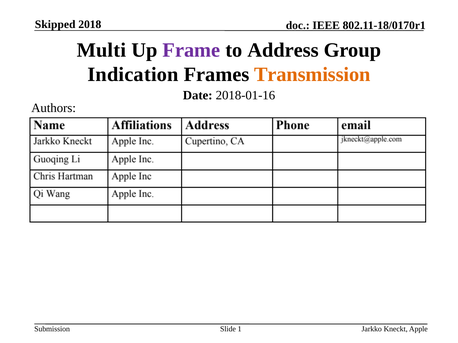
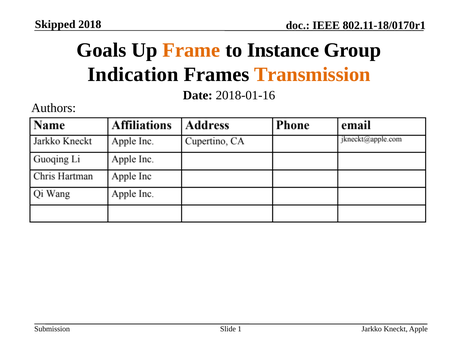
Multi: Multi -> Goals
Frame colour: purple -> orange
Address: Address -> Instance
